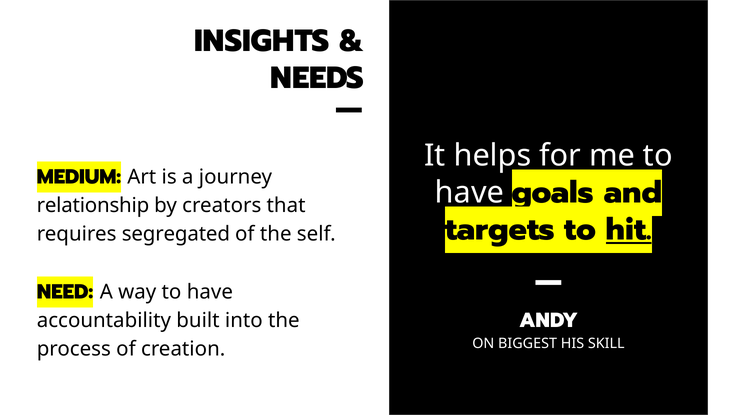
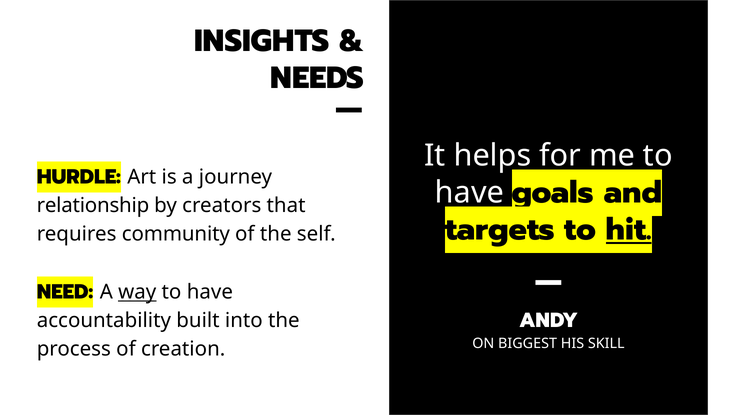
MEDIUM: MEDIUM -> HURDLE
segregated: segregated -> community
way underline: none -> present
